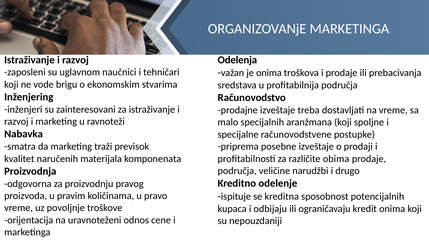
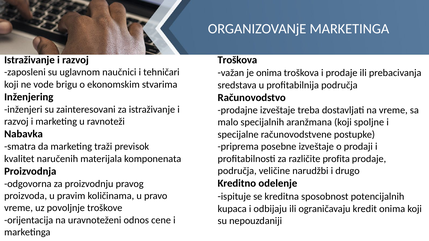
Odelenja at (237, 60): Odelenja -> Troškova
obima: obima -> profita
